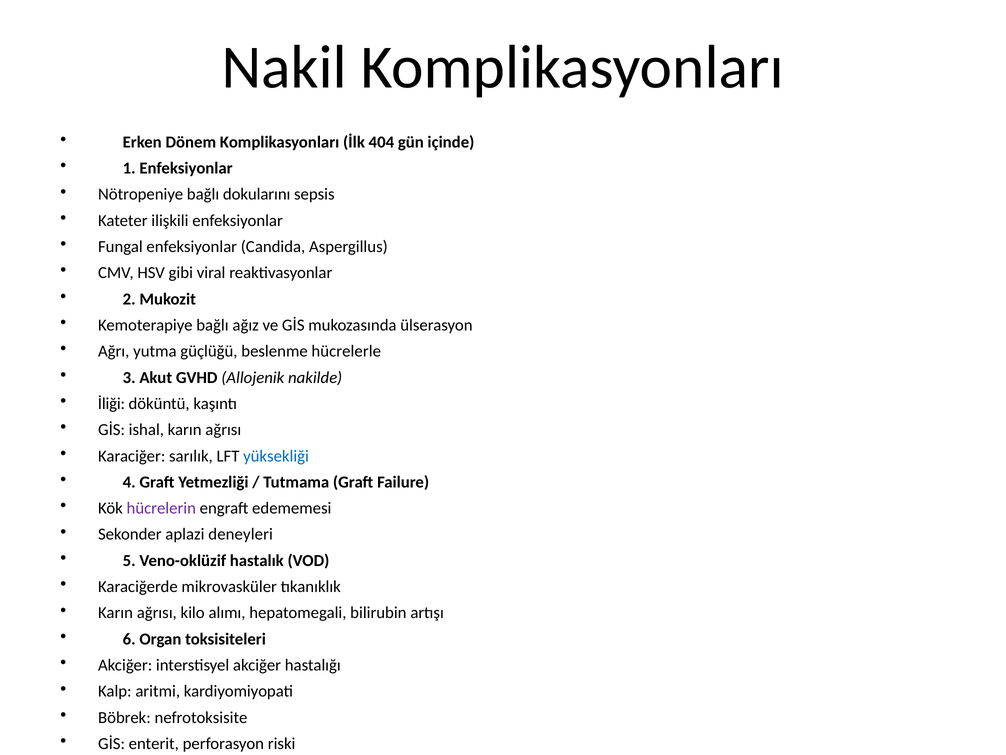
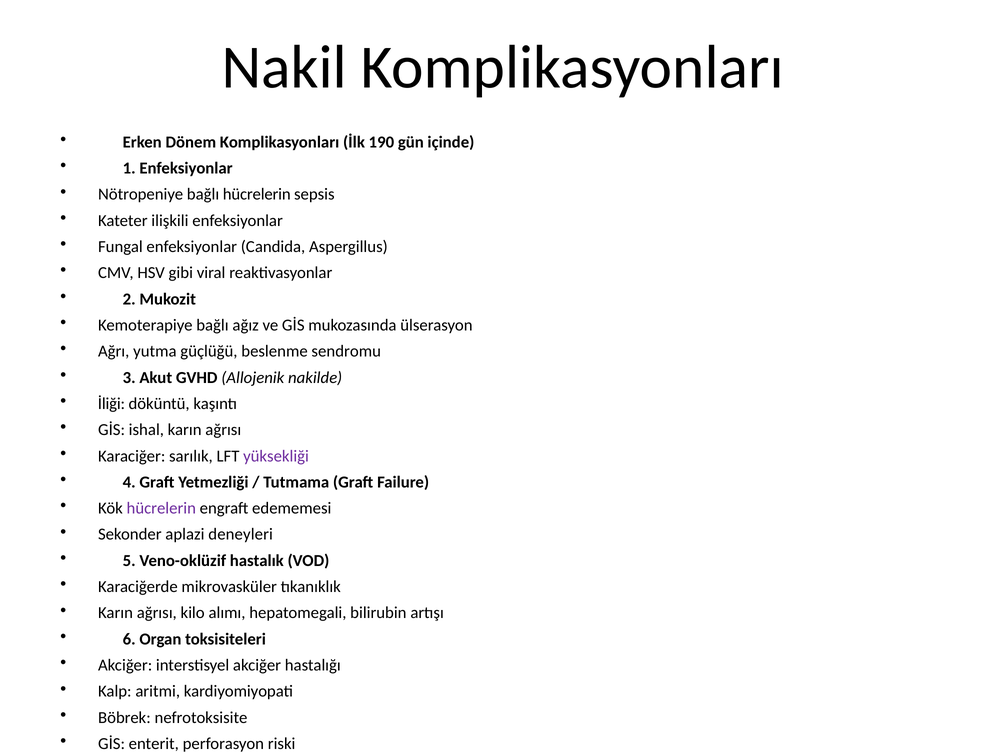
404: 404 -> 190
bağlı dokularını: dokularını -> hücrelerin
hücrelerle: hücrelerle -> sendromu
yüksekliği colour: blue -> purple
